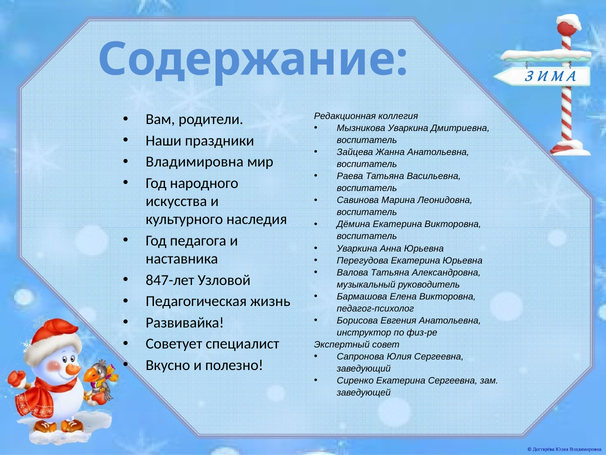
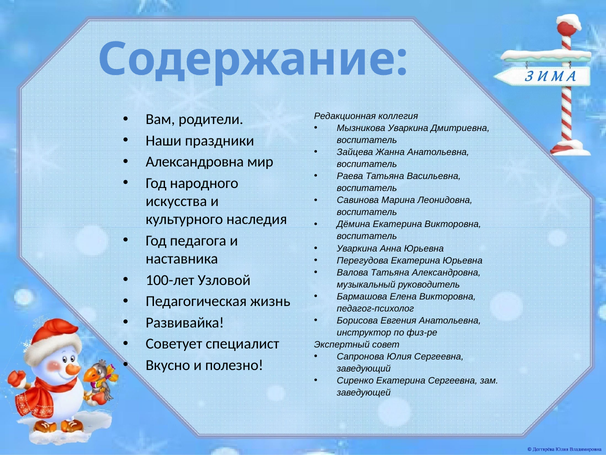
Владимировна at (195, 162): Владимировна -> Александровна
847-лет: 847-лет -> 100-лет
